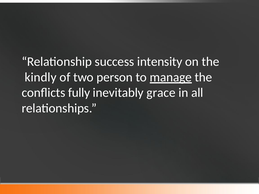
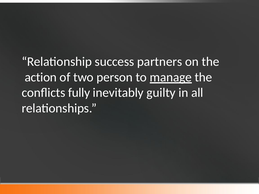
intensity: intensity -> partners
kindly: kindly -> action
grace: grace -> guilty
